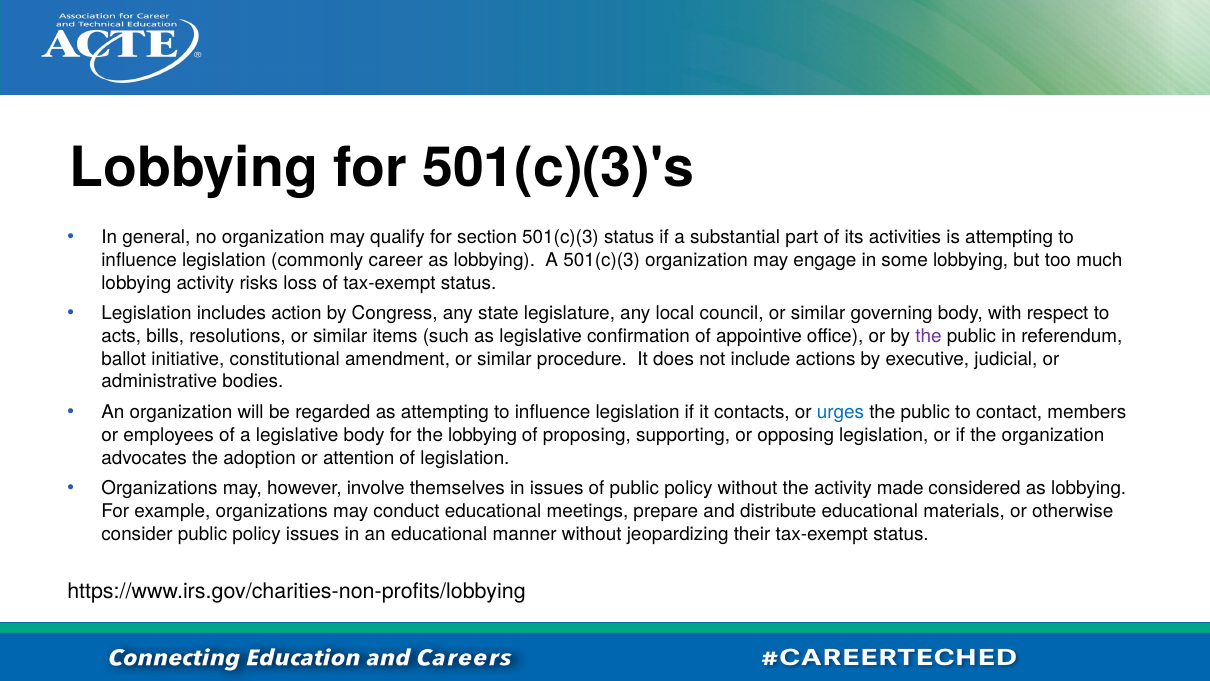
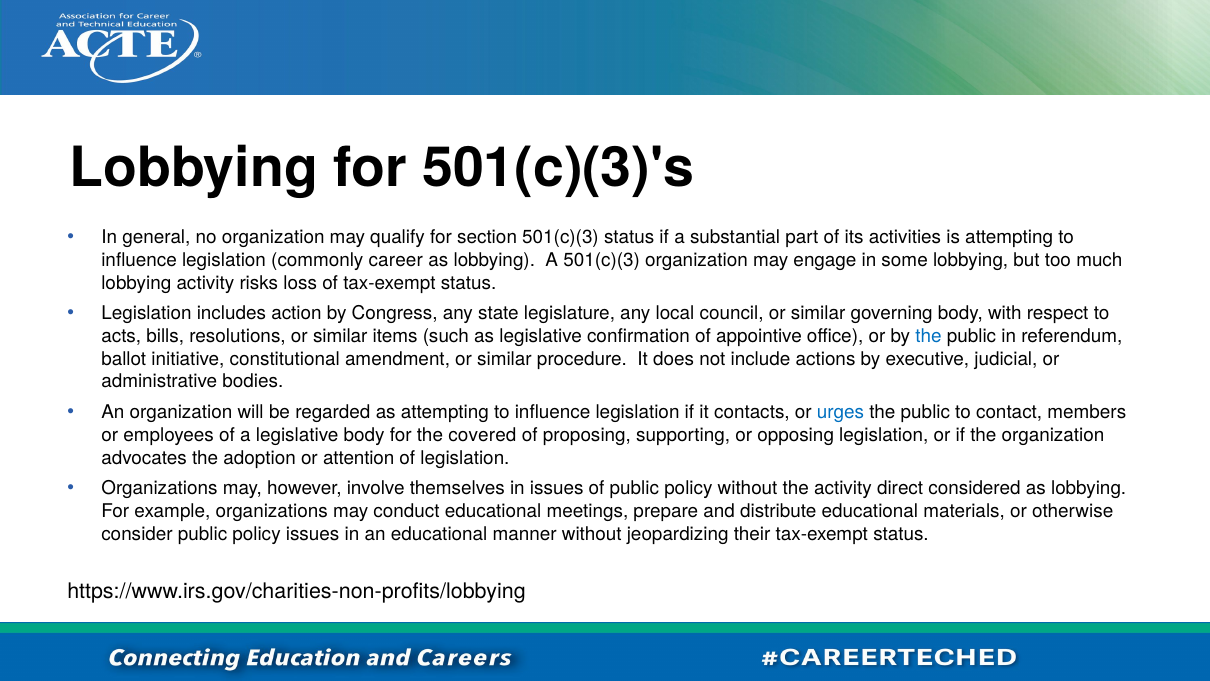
the at (929, 336) colour: purple -> blue
the lobbying: lobbying -> covered
made: made -> direct
